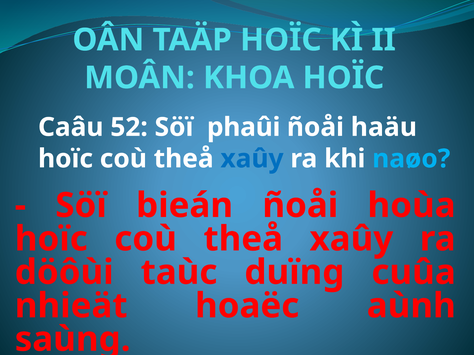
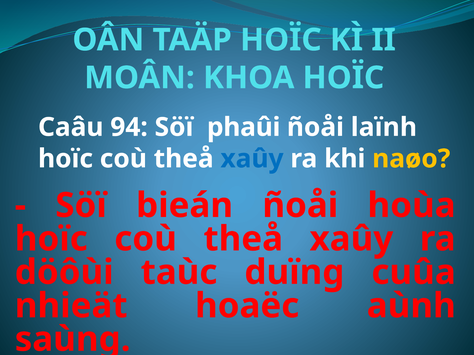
52: 52 -> 94
haäu: haäu -> laïnh
naøo colour: light blue -> yellow
